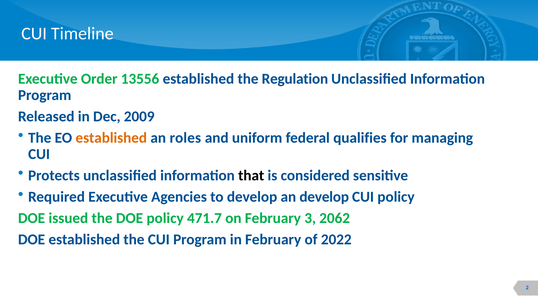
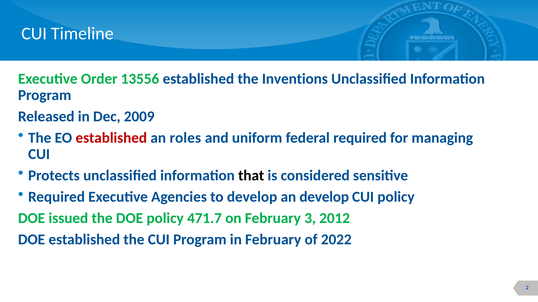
Regulation: Regulation -> Inventions
established at (111, 138) colour: orange -> red
federal qualifies: qualifies -> required
2062: 2062 -> 2012
